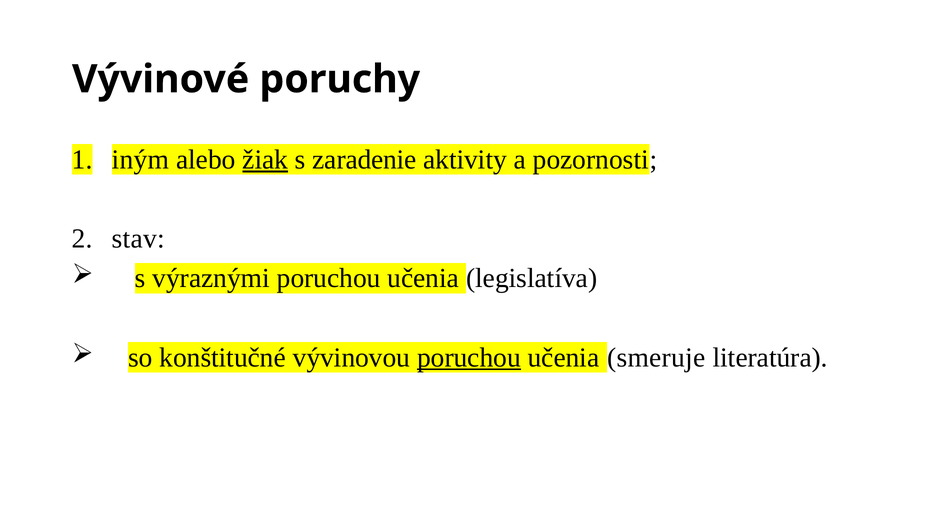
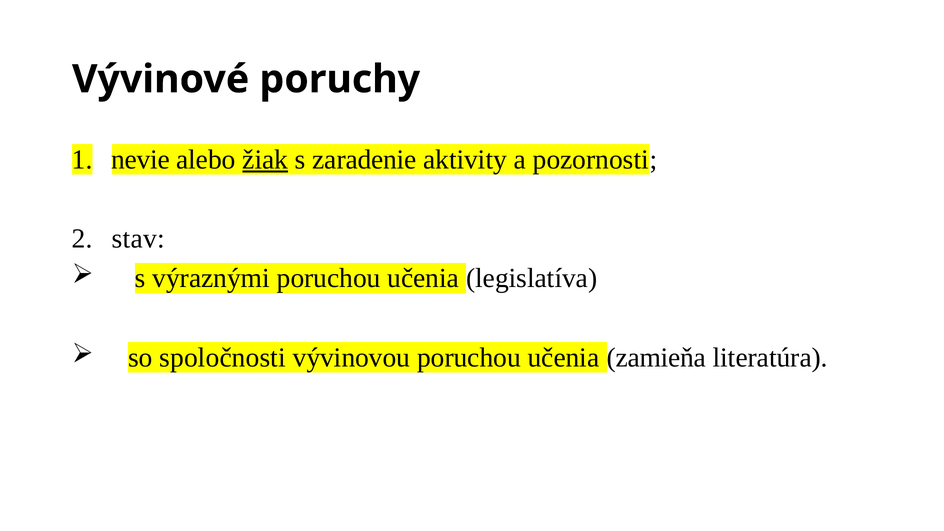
iným: iným -> nevie
konštitučné: konštitučné -> spoločnosti
poruchou at (469, 358) underline: present -> none
smeruje: smeruje -> zamieňa
